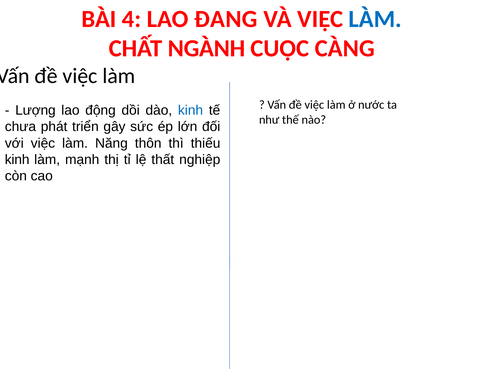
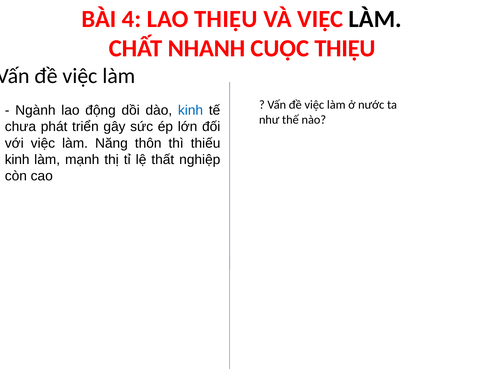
LAO ĐANG: ĐANG -> THIỆU
LÀM at (375, 19) colour: blue -> black
NGÀNH: NGÀNH -> NHANH
CUỘC CÀNG: CÀNG -> THIỆU
Lượng: Lượng -> Ngành
